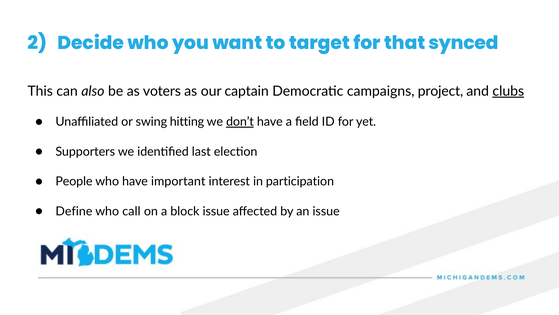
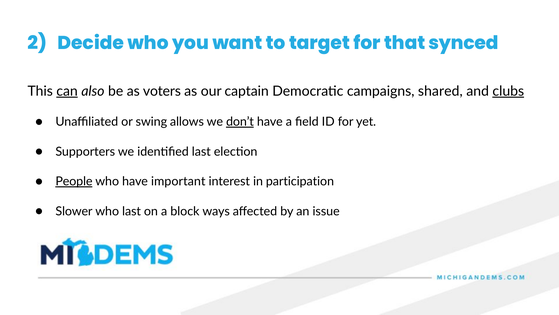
can underline: none -> present
project: project -> shared
hitting: hitting -> allows
People underline: none -> present
Define: Define -> Slower
who call: call -> last
block issue: issue -> ways
